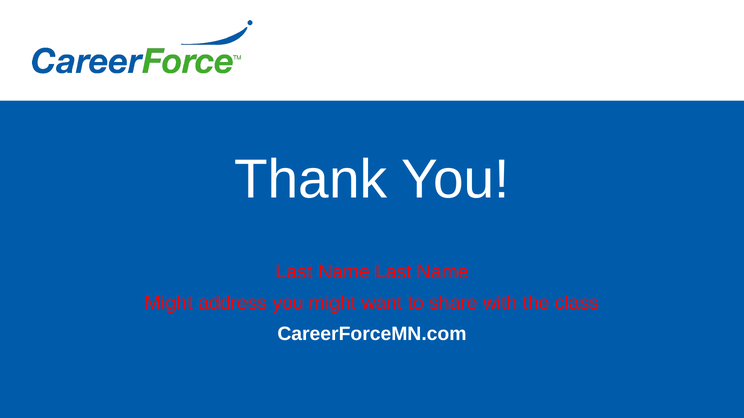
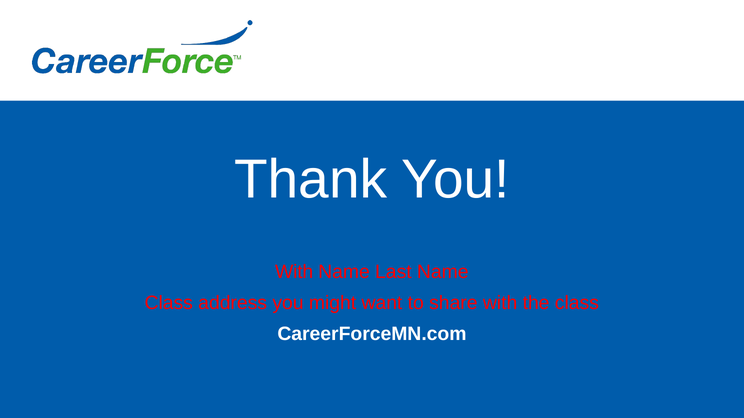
Last at (294, 272): Last -> With
Might at (169, 303): Might -> Class
